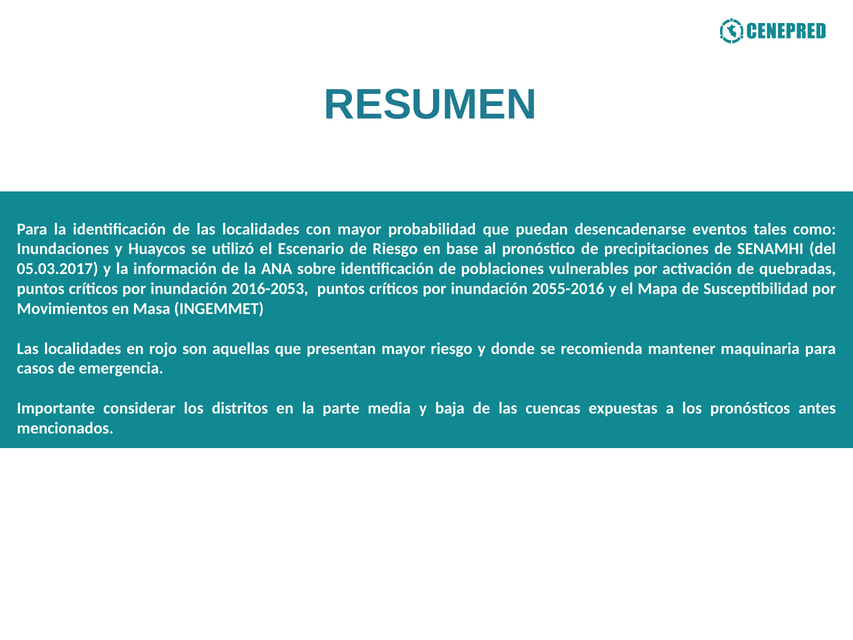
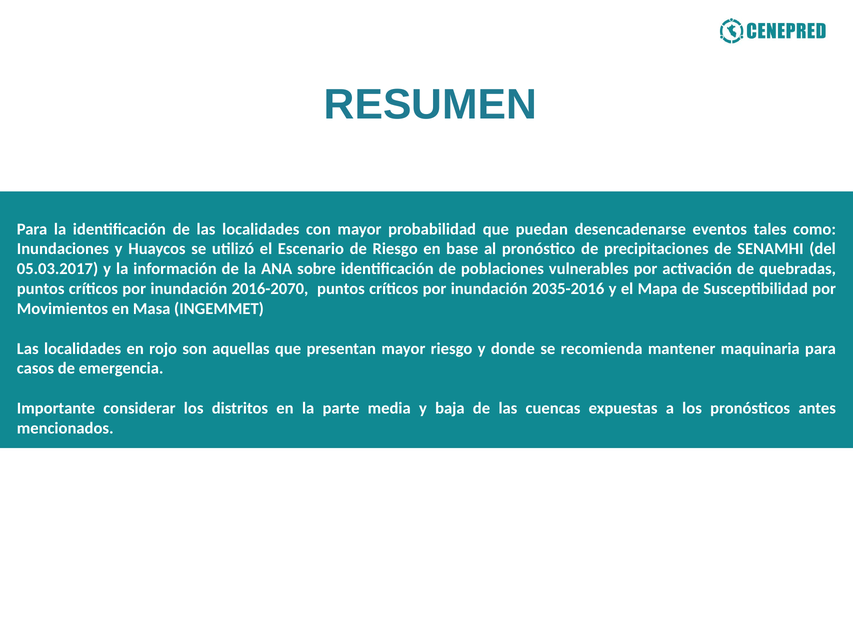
2016-2053: 2016-2053 -> 2016-2070
2055-2016: 2055-2016 -> 2035-2016
